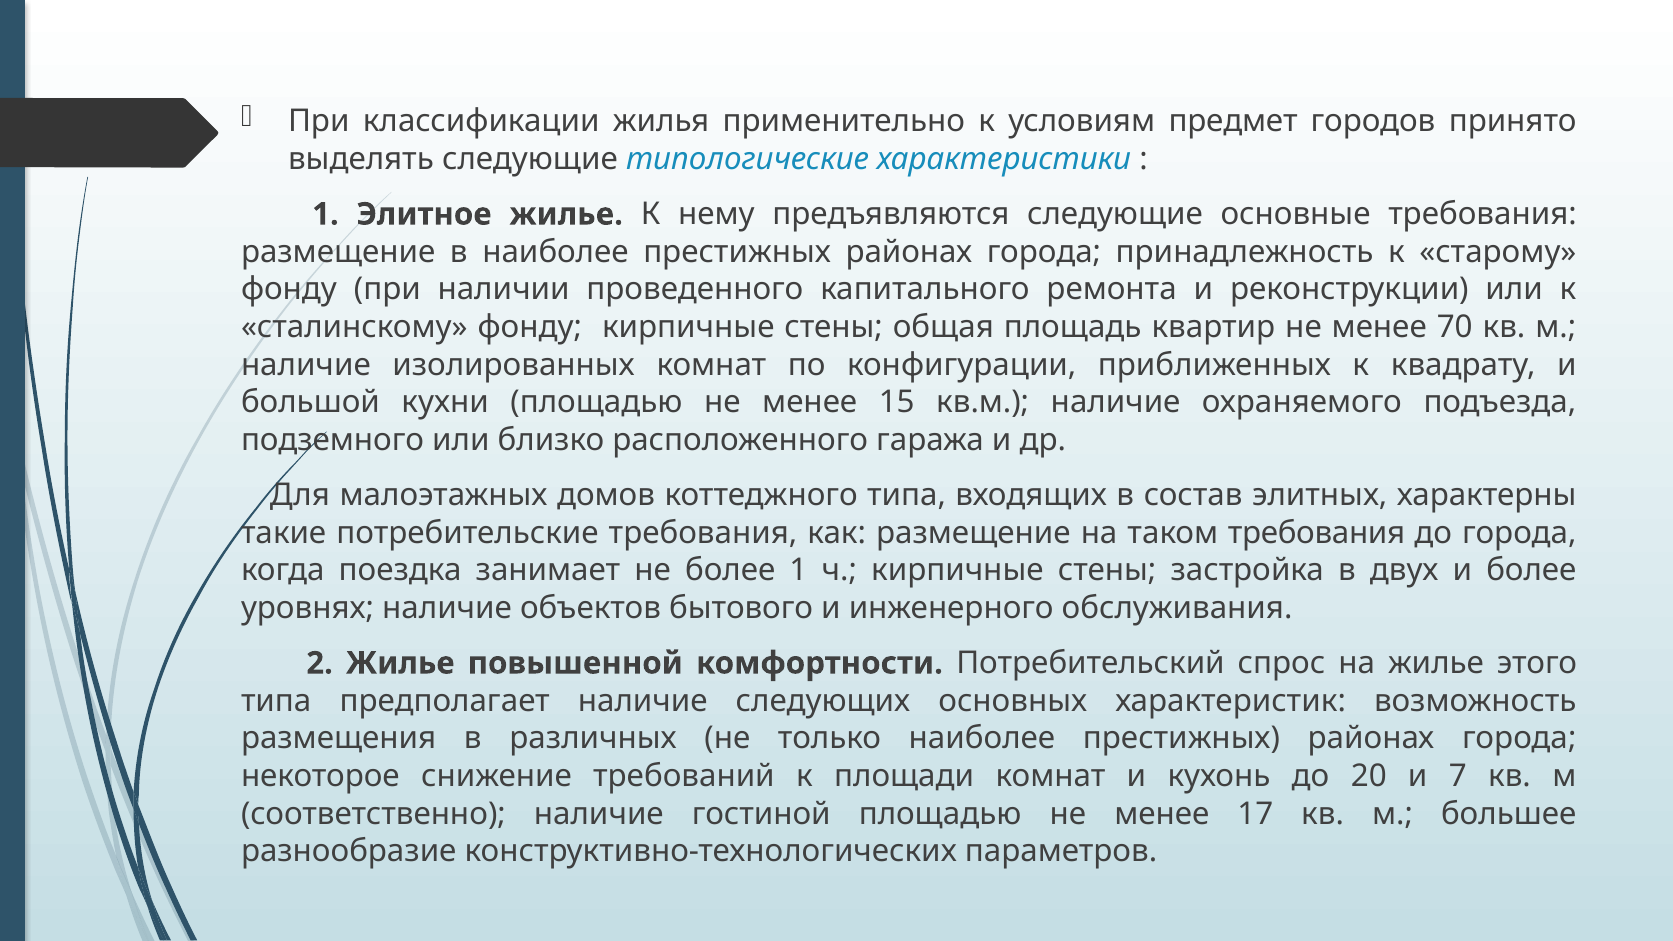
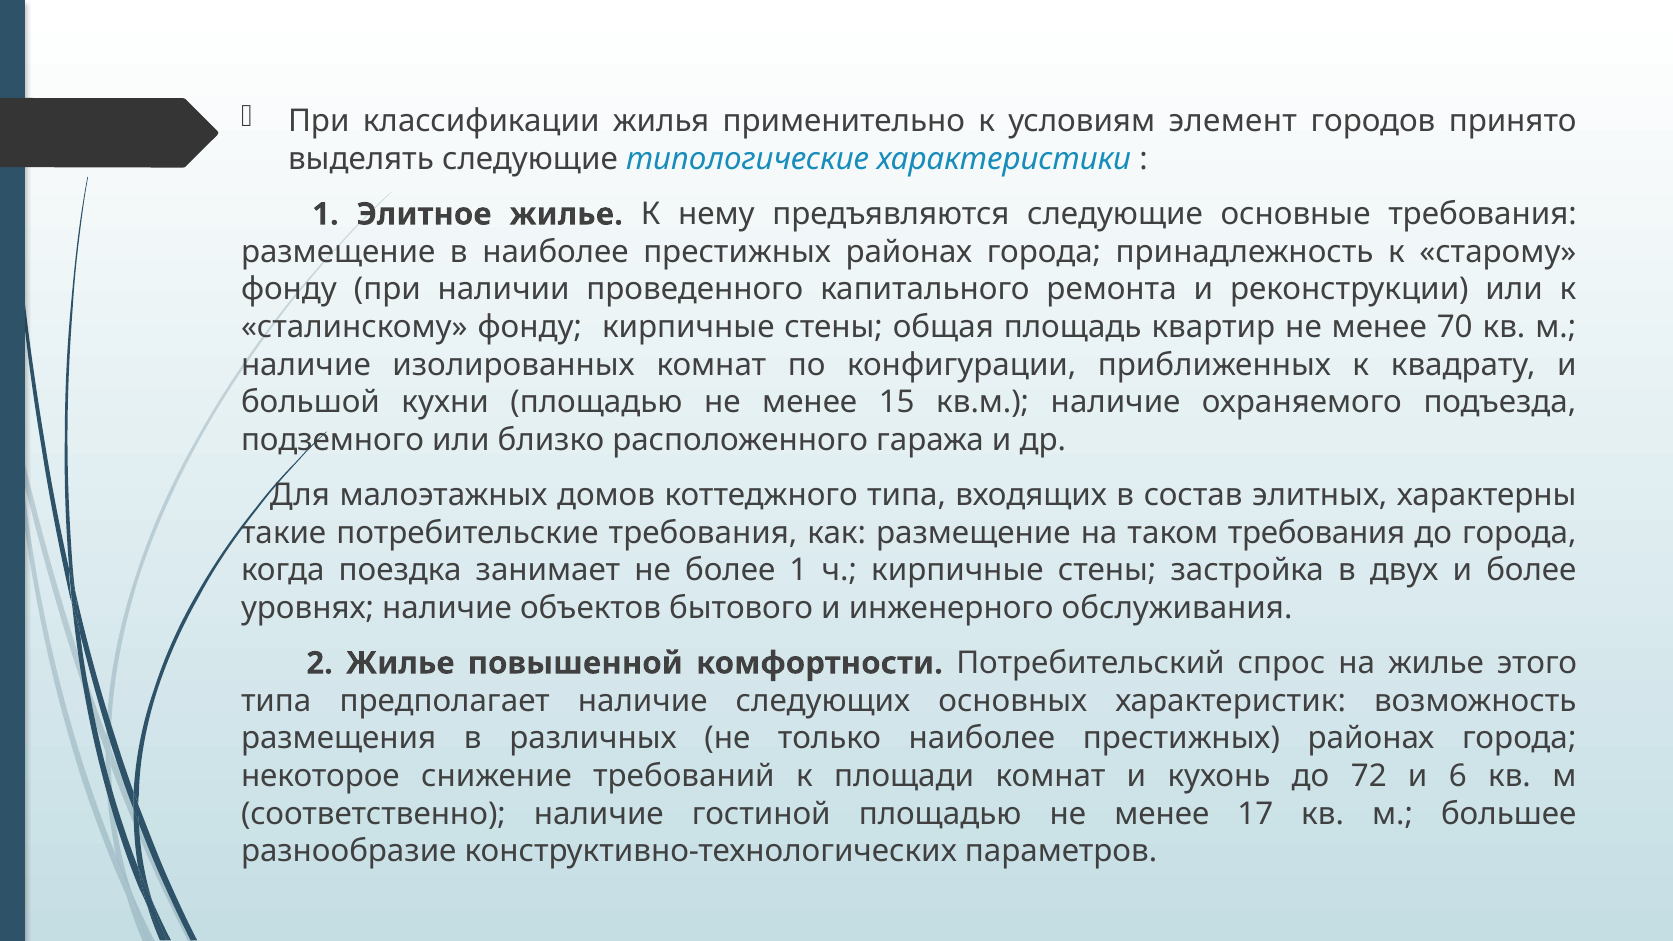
предмет: предмет -> элемент
20: 20 -> 72
7: 7 -> 6
